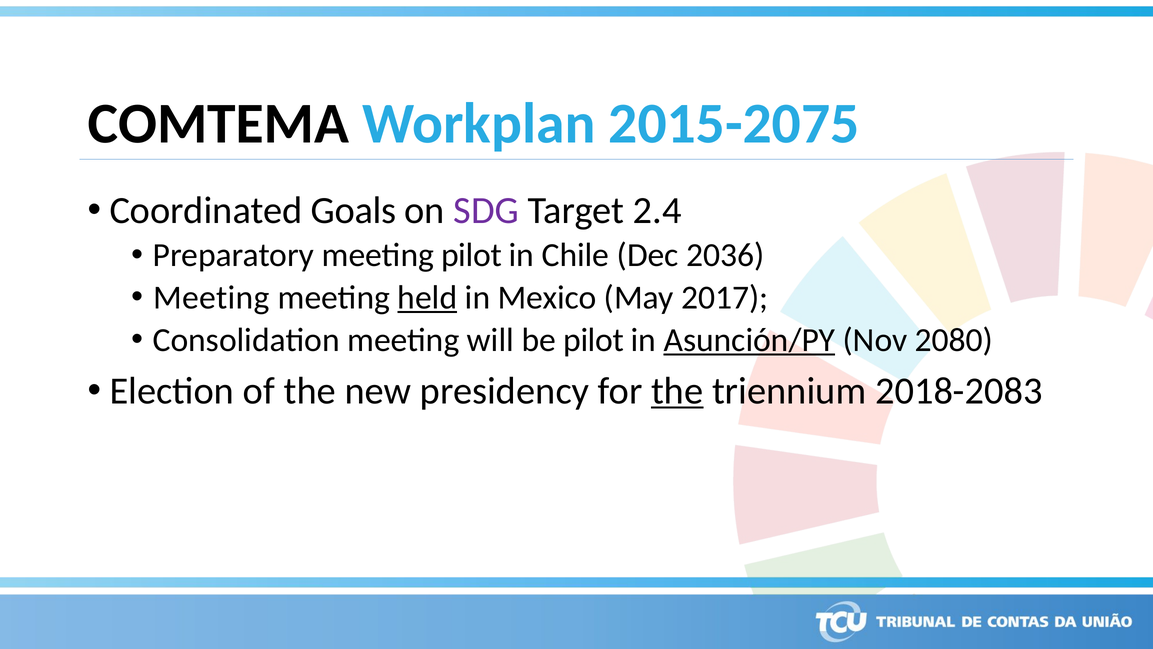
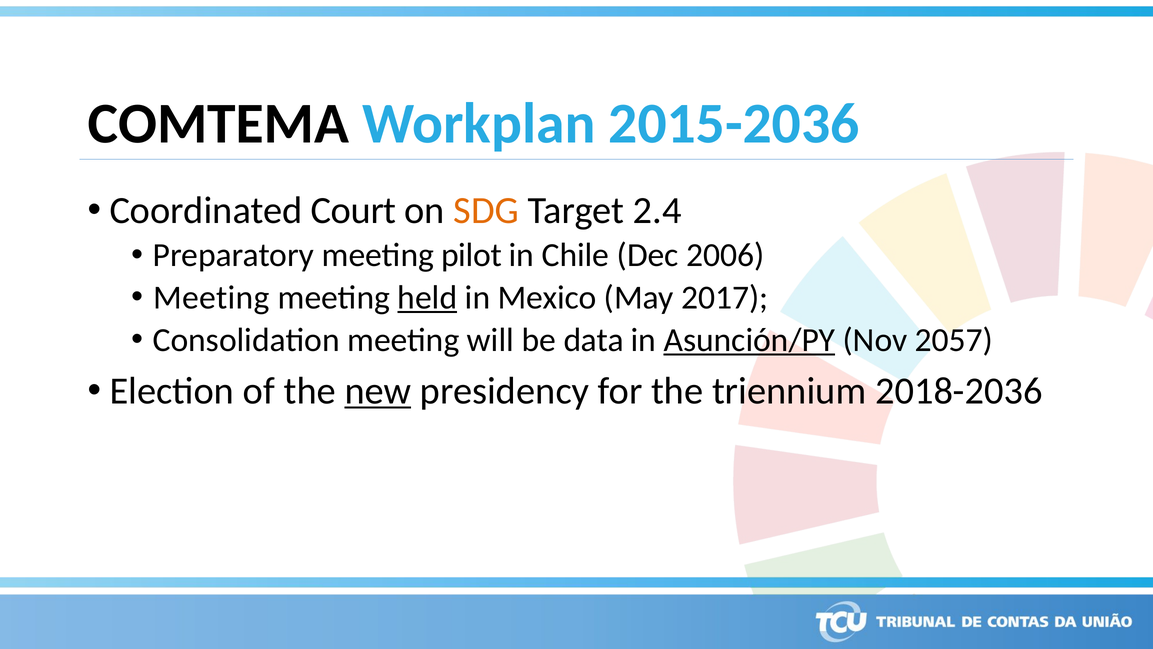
2015-2075: 2015-2075 -> 2015-2036
Goals: Goals -> Court
SDG colour: purple -> orange
2036: 2036 -> 2006
be pilot: pilot -> data
2080: 2080 -> 2057
new underline: none -> present
the at (677, 391) underline: present -> none
2018-2083: 2018-2083 -> 2018-2036
